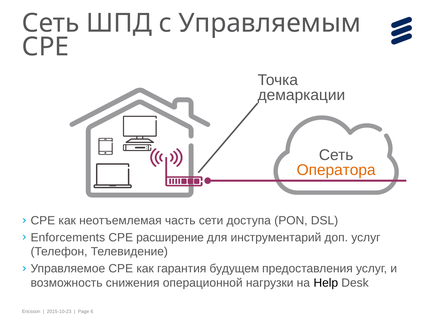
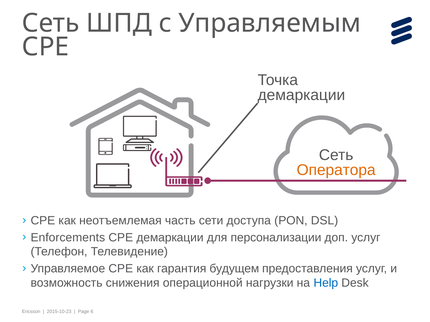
СРЕ расширение: расширение -> демаркации
инструментарий: инструментарий -> персонализации
Help colour: black -> blue
